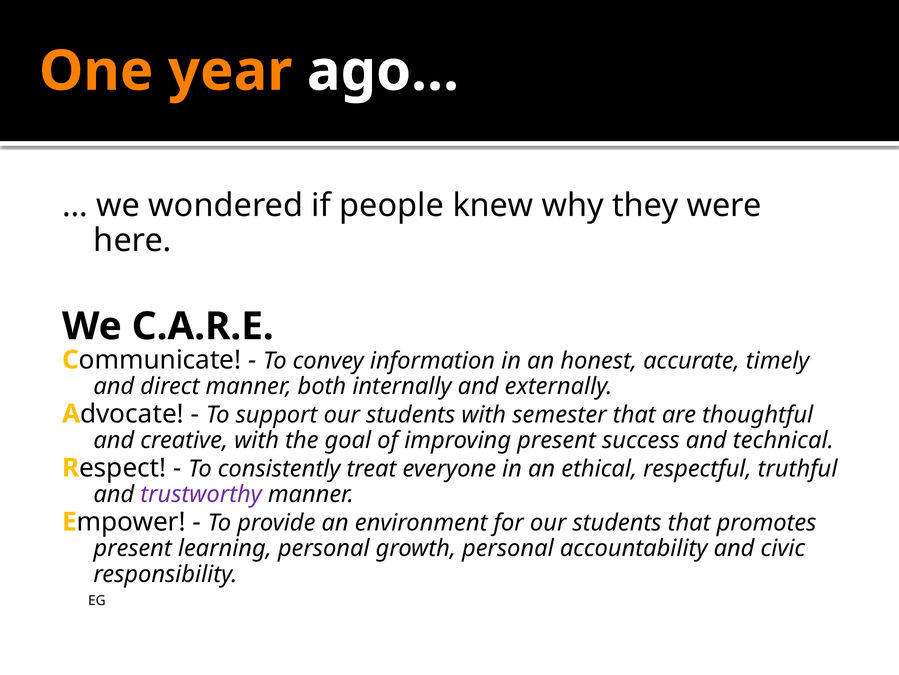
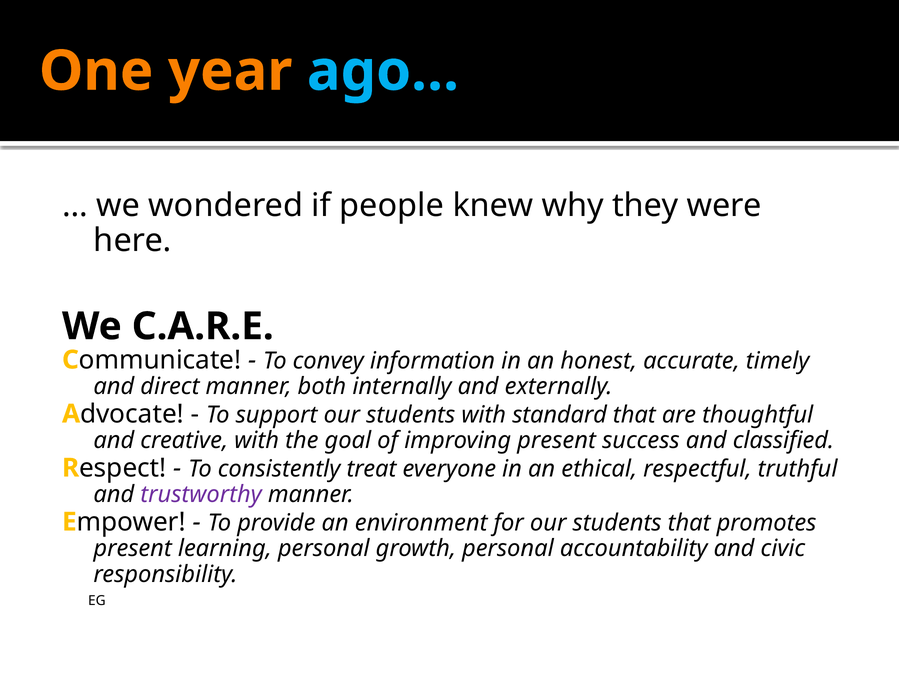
ago… colour: white -> light blue
semester: semester -> standard
technical: technical -> classified
